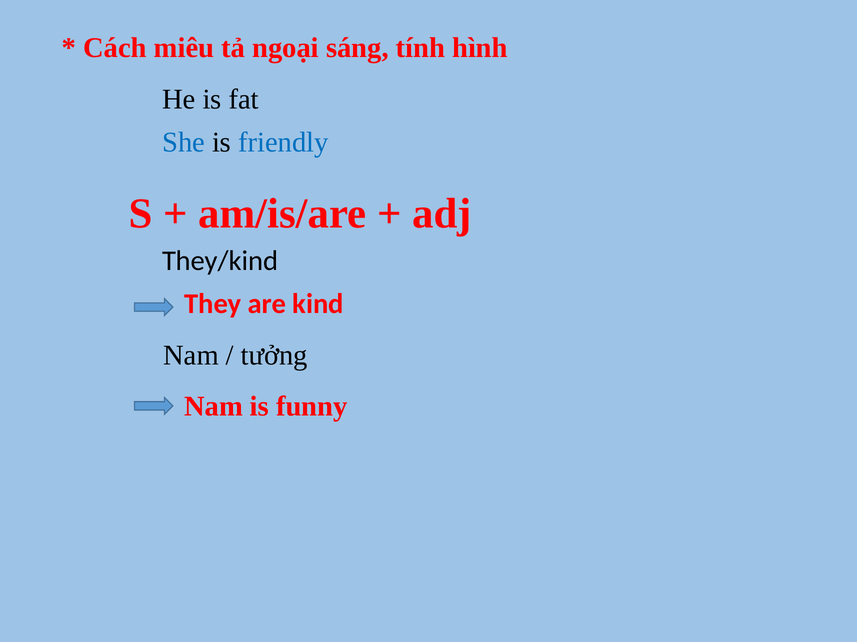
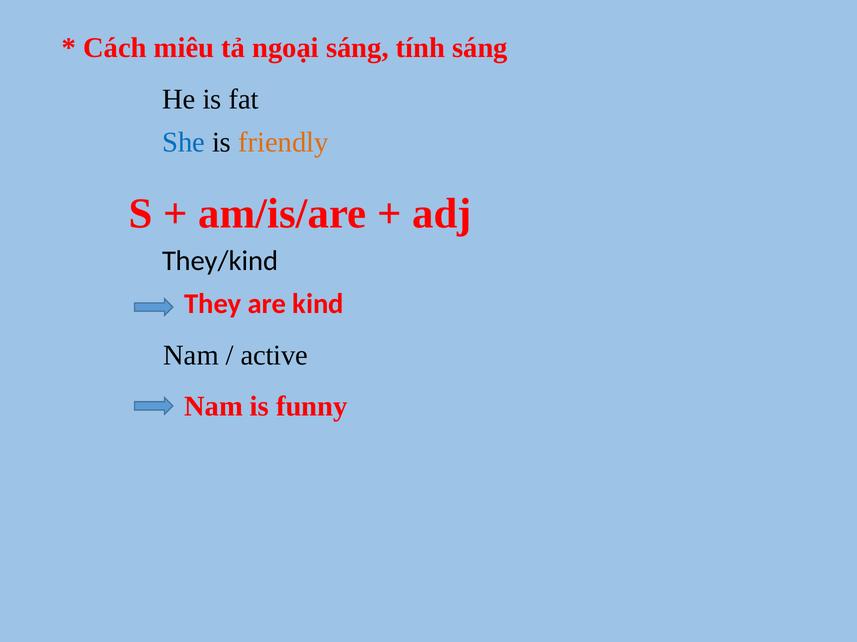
tính hình: hình -> sáng
friendly colour: blue -> orange
tưởng: tưởng -> active
